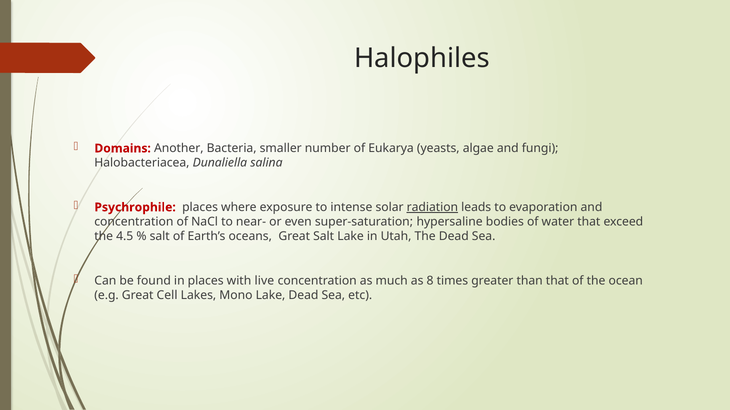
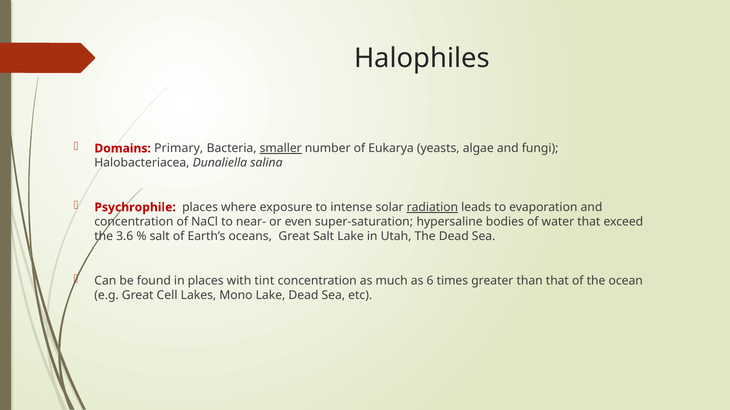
Another: Another -> Primary
smaller underline: none -> present
4.5: 4.5 -> 3.6
live: live -> tint
8: 8 -> 6
